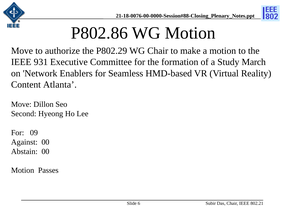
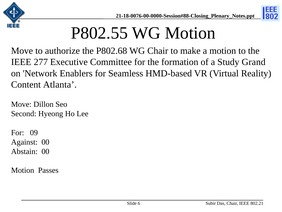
P802.86: P802.86 -> P802.55
P802.29: P802.29 -> P802.68
931: 931 -> 277
March: March -> Grand
